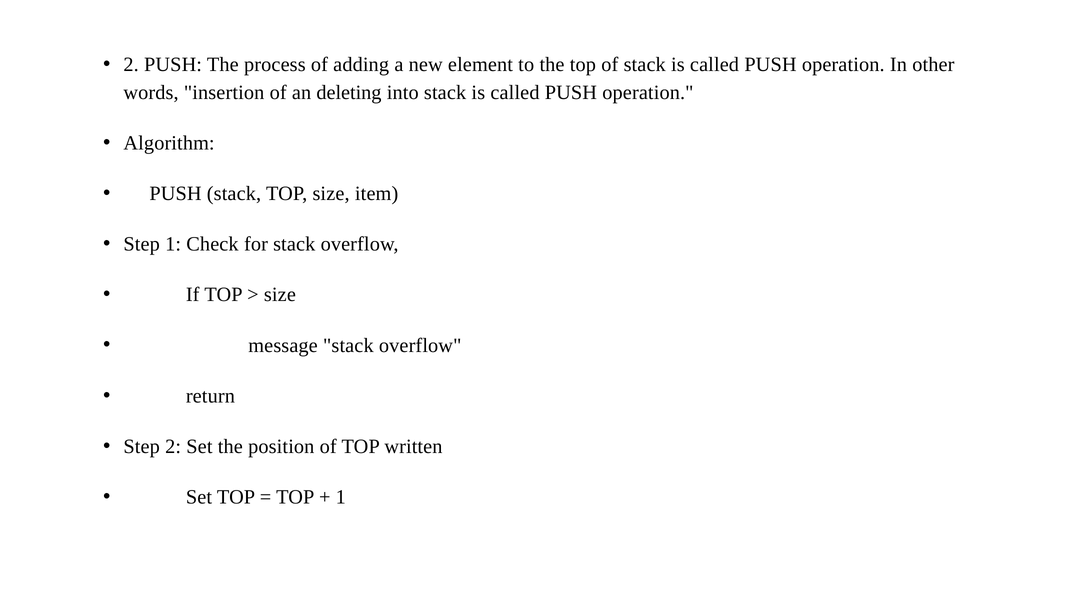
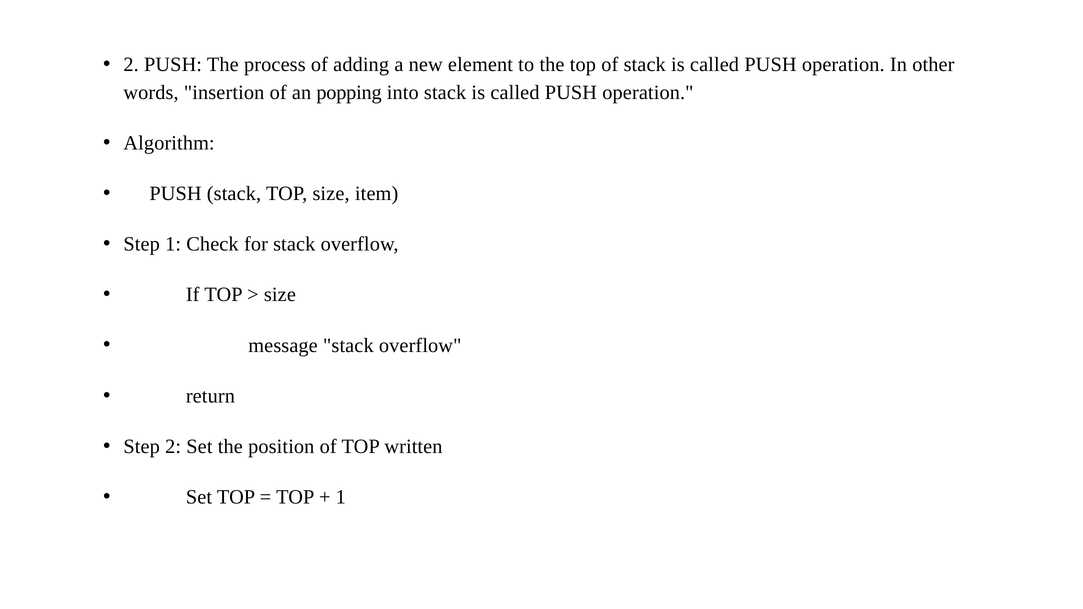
deleting: deleting -> popping
